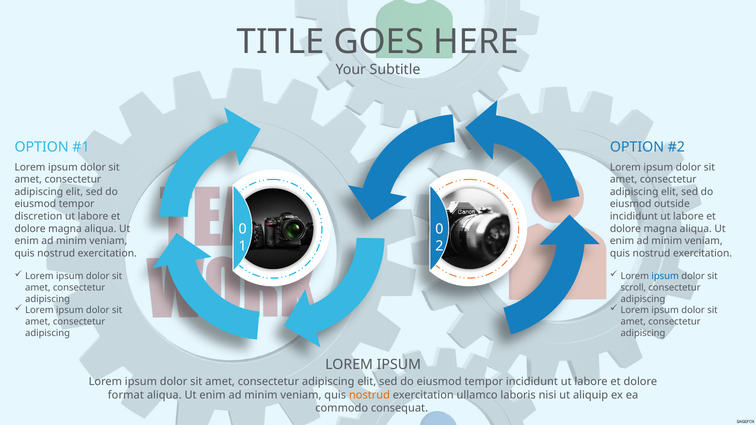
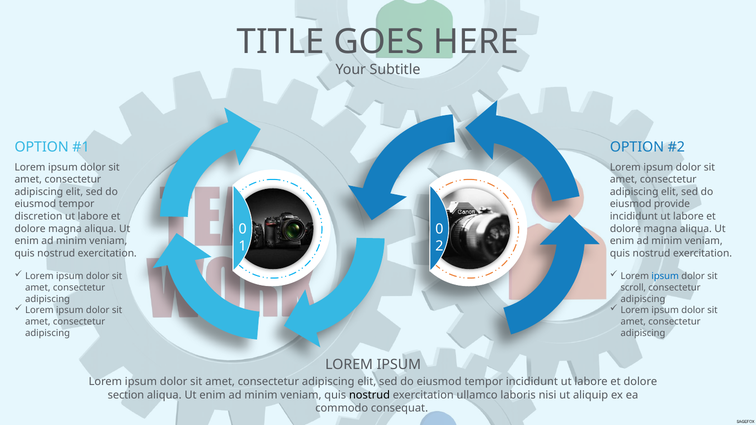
outside: outside -> provide
format: format -> section
nostrud at (369, 395) colour: orange -> black
